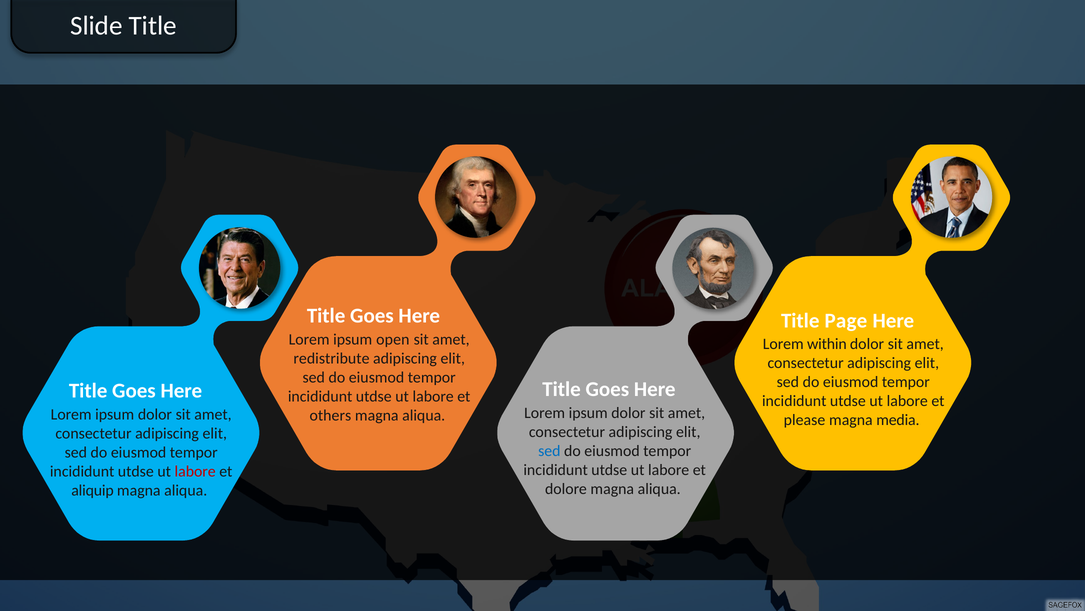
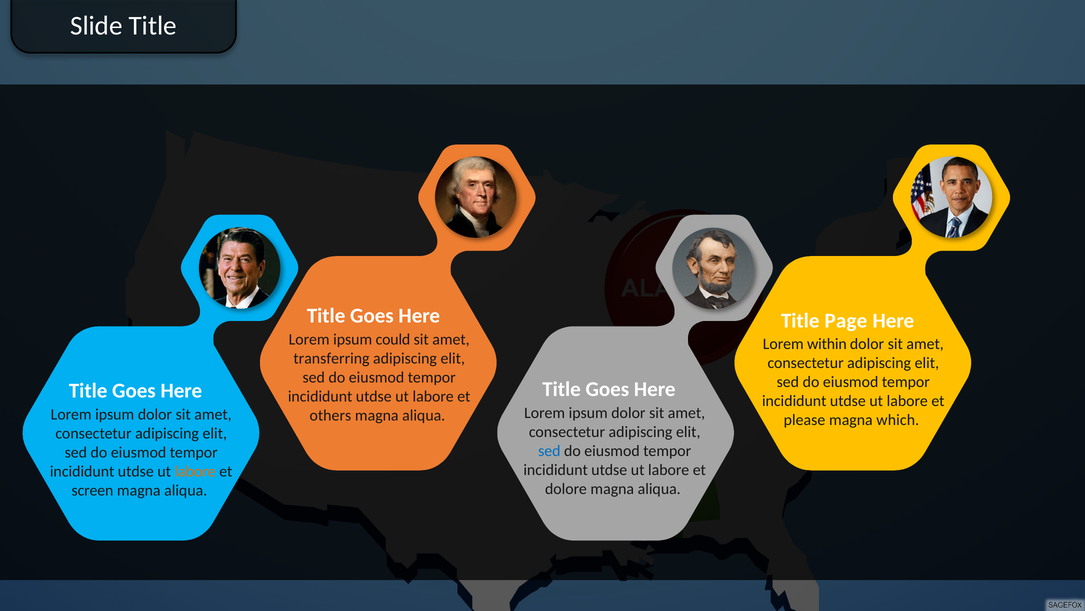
open: open -> could
redistribute: redistribute -> transferring
media: media -> which
labore at (195, 471) colour: red -> orange
aliquip: aliquip -> screen
